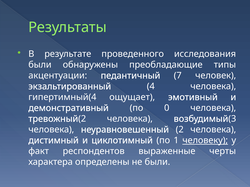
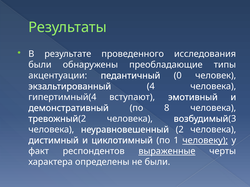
7: 7 -> 0
ощущает: ощущает -> вступают
0: 0 -> 8
выраженные underline: none -> present
